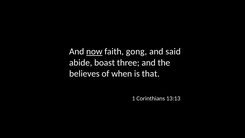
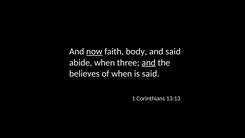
gong: gong -> body
abide boast: boast -> when
and at (149, 62) underline: none -> present
is that: that -> said
